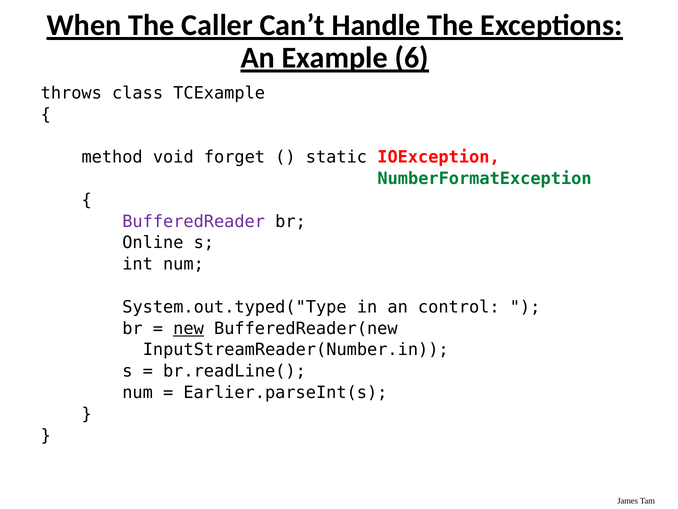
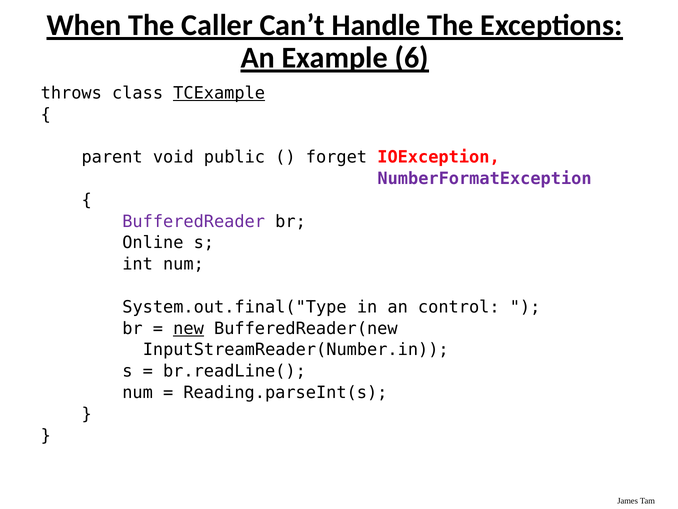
TCExample underline: none -> present
method: method -> parent
forget: forget -> public
static: static -> forget
NumberFormatException colour: green -> purple
System.out.typed("Type: System.out.typed("Type -> System.out.final("Type
Earlier.parseInt(s: Earlier.parseInt(s -> Reading.parseInt(s
